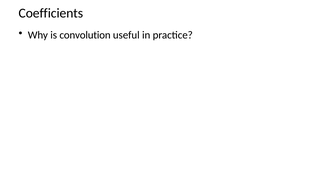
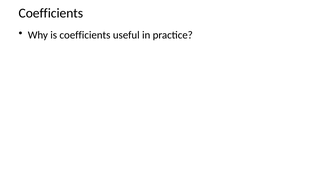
is convolution: convolution -> coefficients
